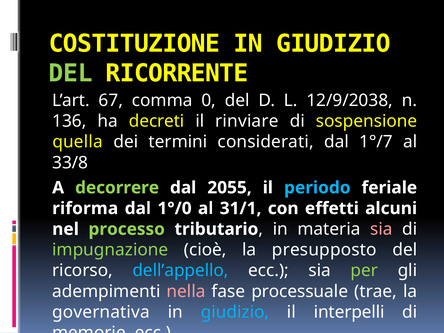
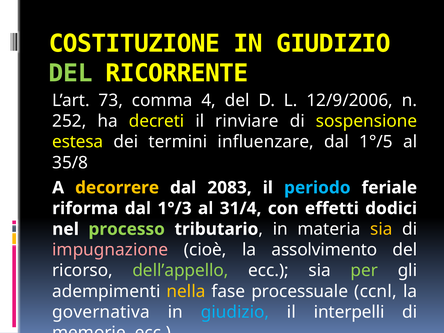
67: 67 -> 73
0: 0 -> 4
12/9/2038: 12/9/2038 -> 12/9/2006
136: 136 -> 252
quella: quella -> estesa
considerati: considerati -> influenzare
1°/7: 1°/7 -> 1°/5
33/8: 33/8 -> 35/8
decorrere colour: light green -> yellow
2055: 2055 -> 2083
1°/0: 1°/0 -> 1°/3
31/1: 31/1 -> 31/4
alcuni: alcuni -> dodici
sia at (381, 229) colour: pink -> yellow
impugnazione colour: light green -> pink
presupposto: presupposto -> assolvimento
dell’appello colour: light blue -> light green
nella colour: pink -> yellow
trae: trae -> ccnl
